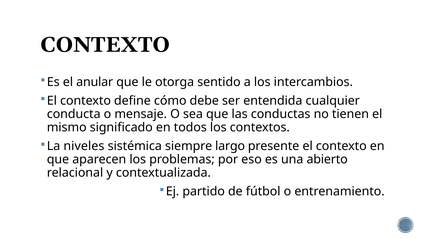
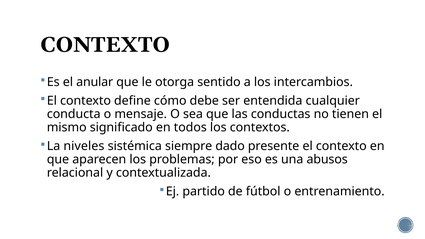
largo: largo -> dado
abierto: abierto -> abusos
